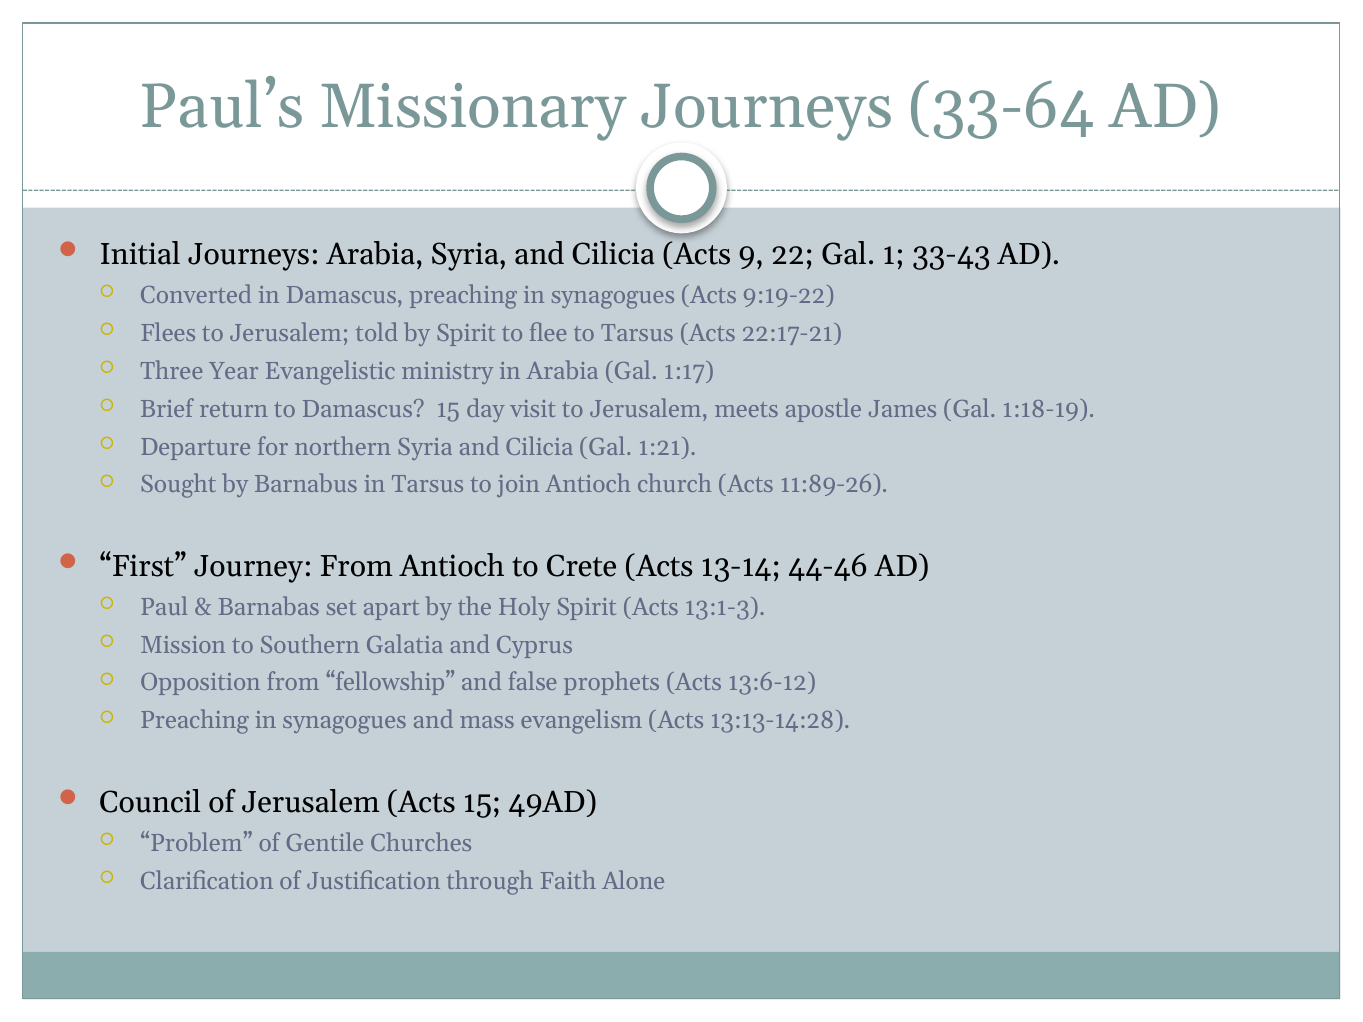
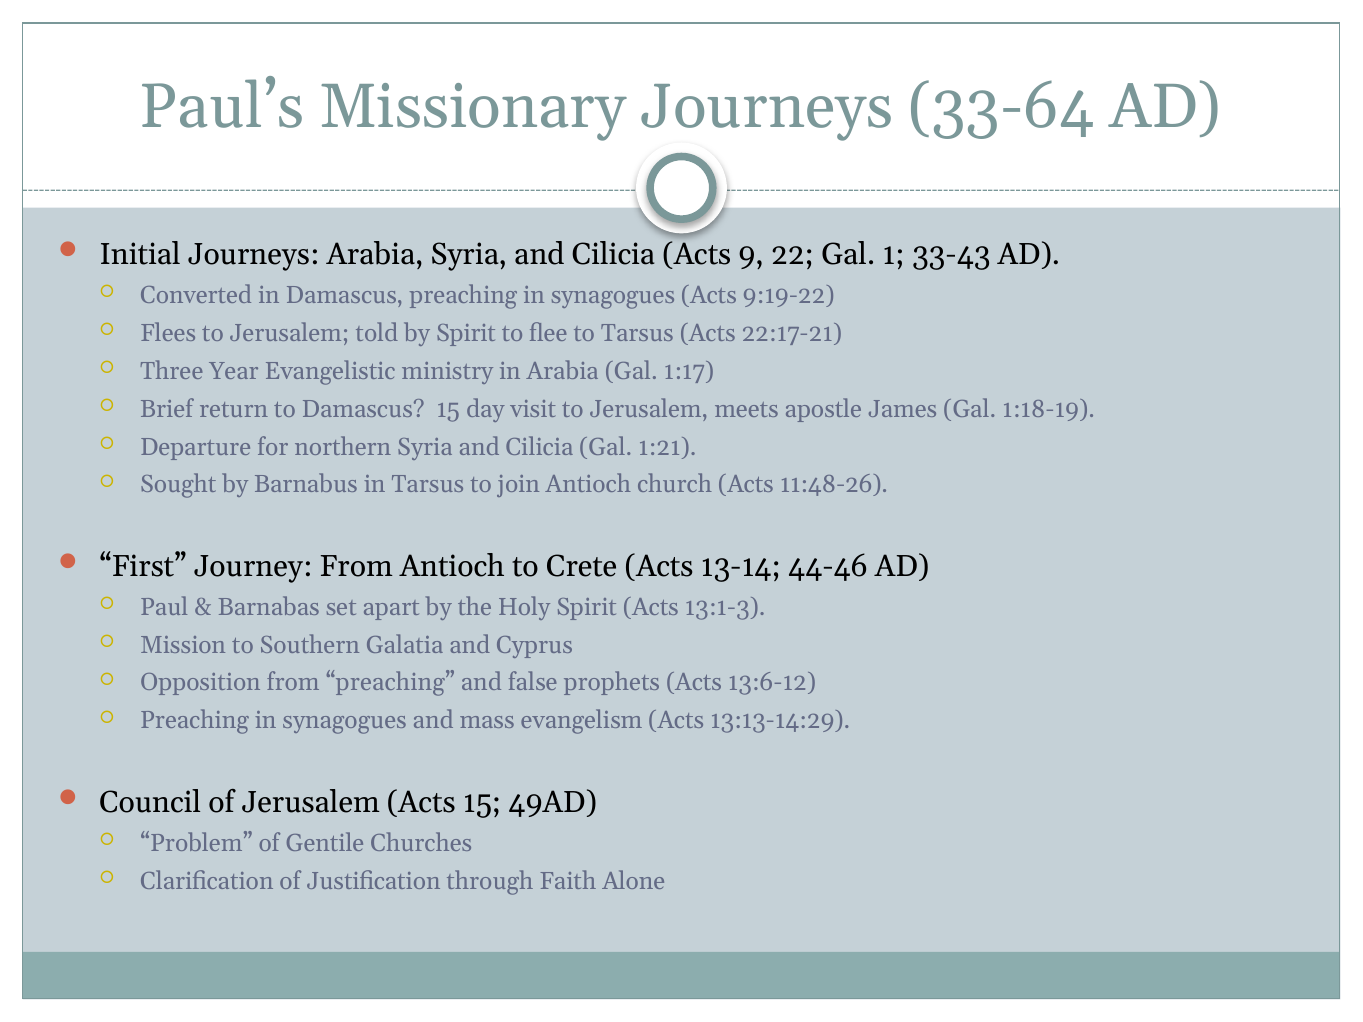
11:89-26: 11:89-26 -> 11:48-26
from fellowship: fellowship -> preaching
13:13-14:28: 13:13-14:28 -> 13:13-14:29
